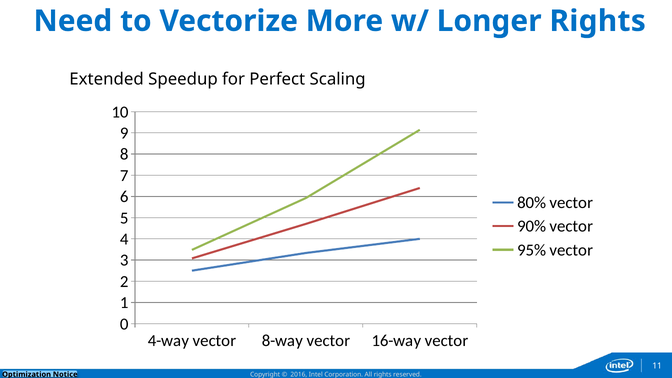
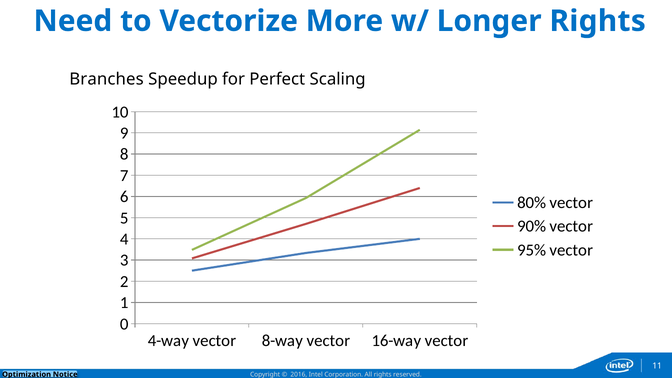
Extended: Extended -> Branches
